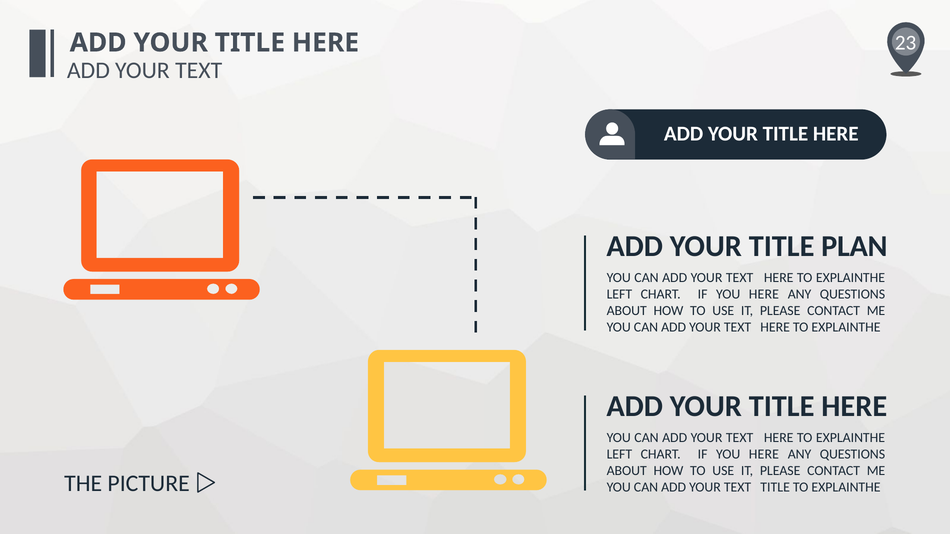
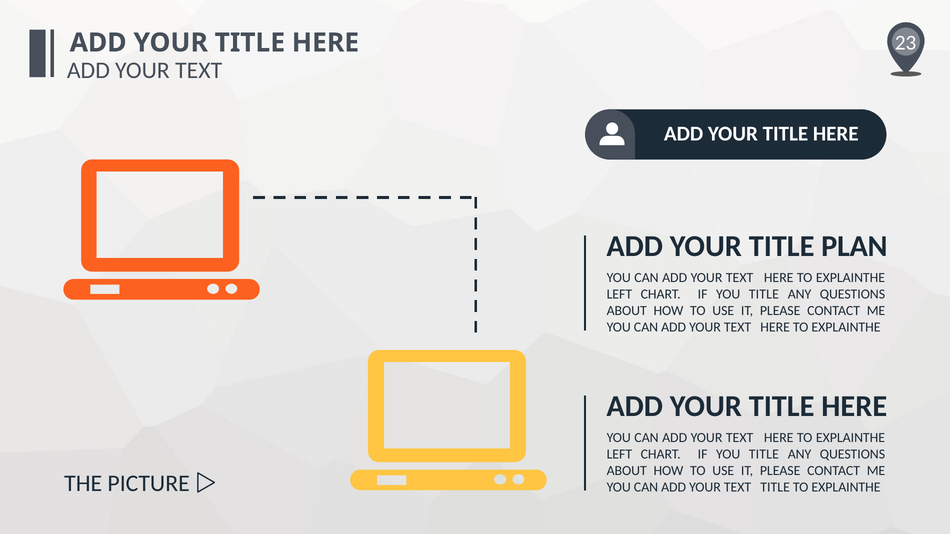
HERE at (764, 294): HERE -> TITLE
HERE at (764, 454): HERE -> TITLE
